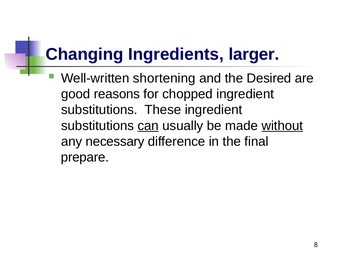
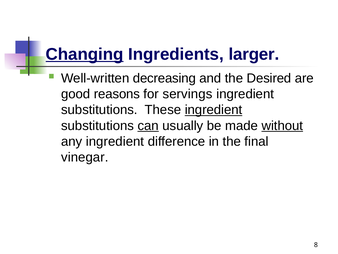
Changing underline: none -> present
shortening: shortening -> decreasing
chopped: chopped -> servings
ingredient at (214, 110) underline: none -> present
any necessary: necessary -> ingredient
prepare: prepare -> vinegar
